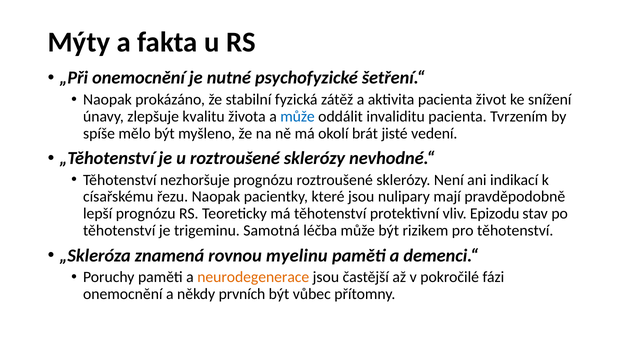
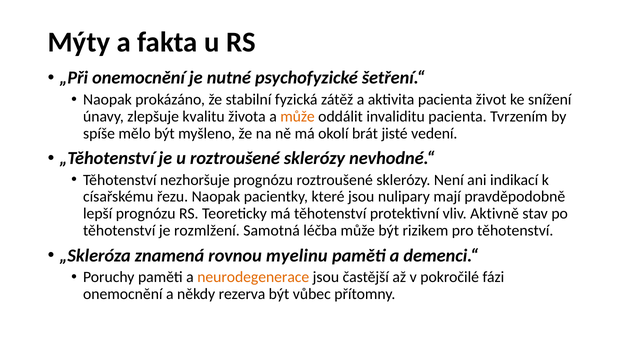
může at (298, 116) colour: blue -> orange
Epizodu: Epizodu -> Aktivně
trigeminu: trigeminu -> rozmlžení
prvních: prvních -> rezerva
